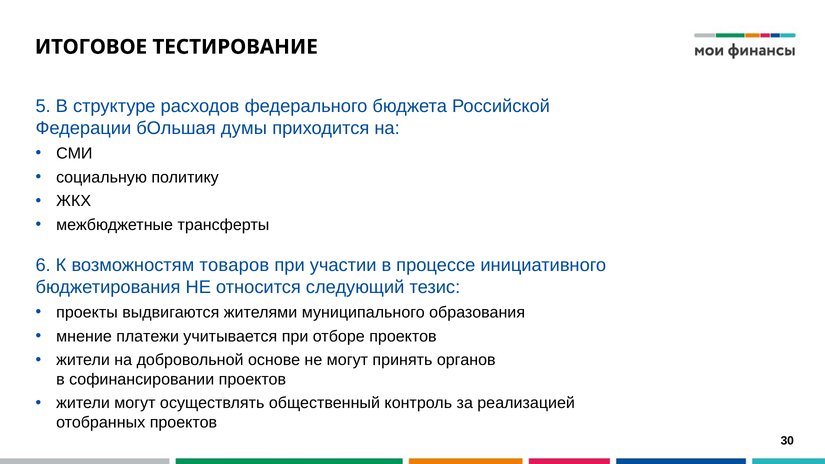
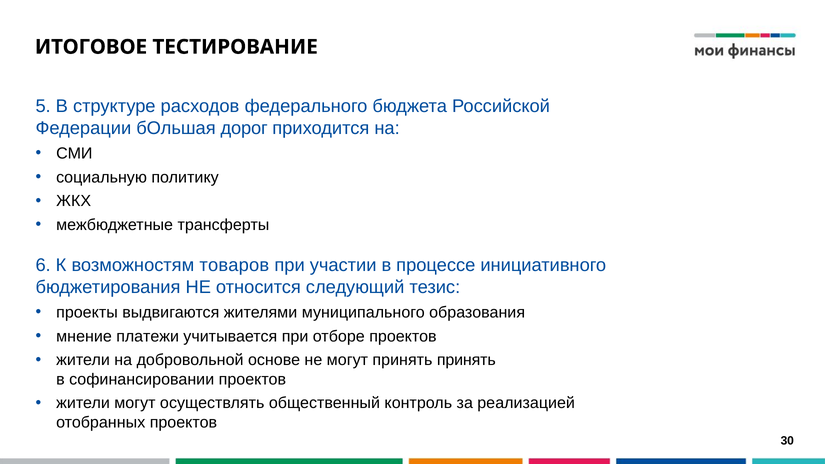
думы: думы -> дорог
принять органов: органов -> принять
